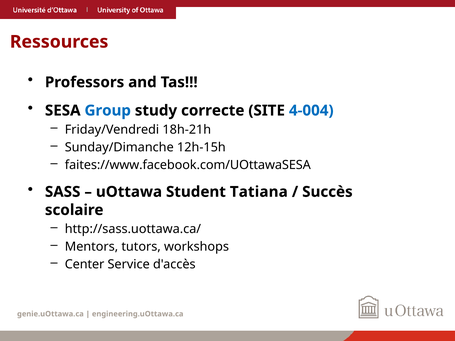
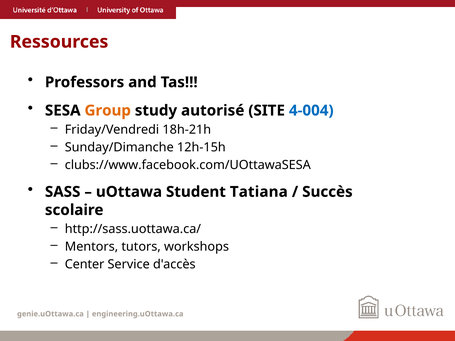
Group colour: blue -> orange
correcte: correcte -> autorisé
faites://www.facebook.com/UOttawaSESA: faites://www.facebook.com/UOttawaSESA -> clubs://www.facebook.com/UOttawaSESA
